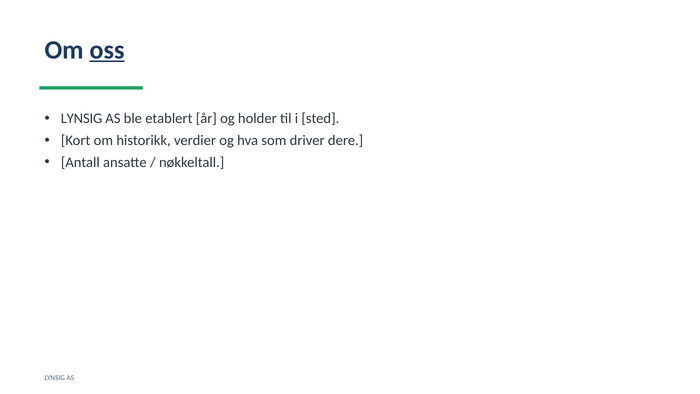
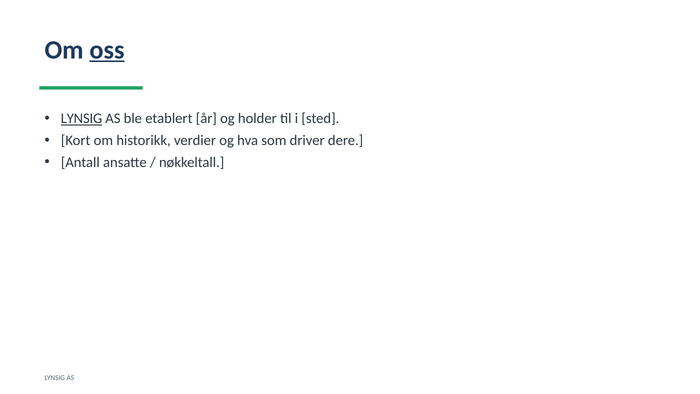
LYNSIG at (82, 119) underline: none -> present
